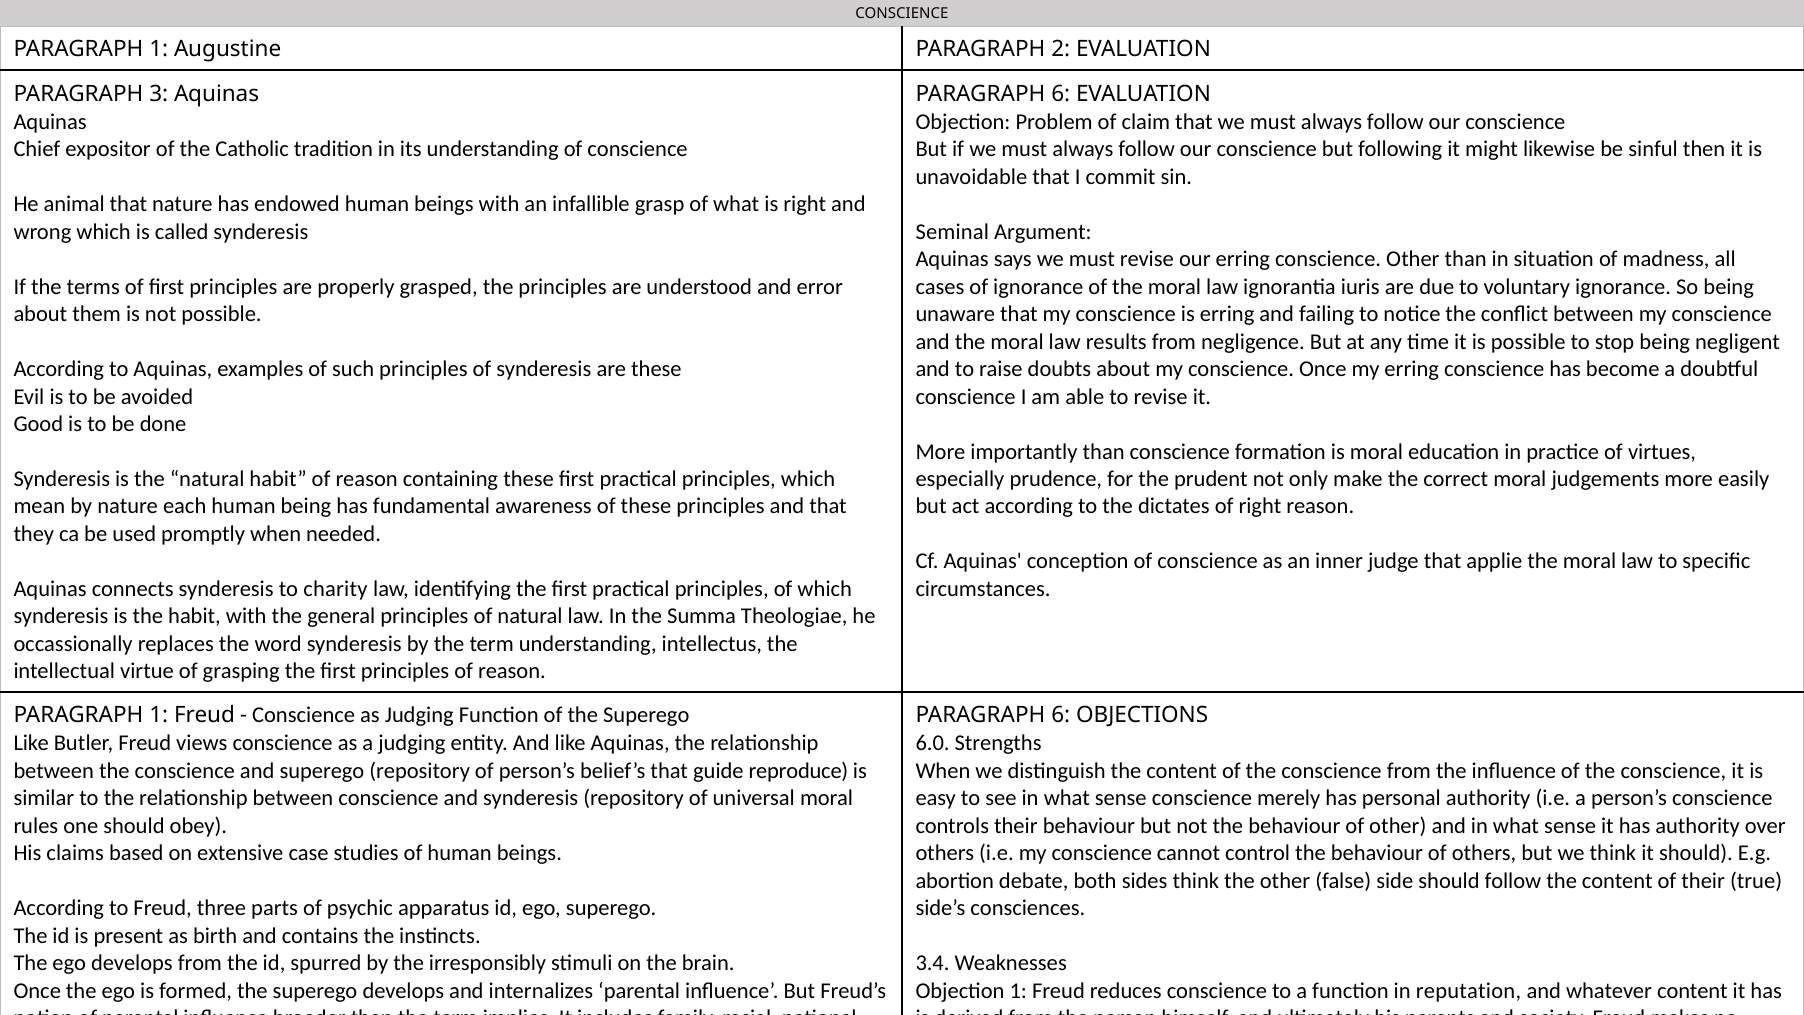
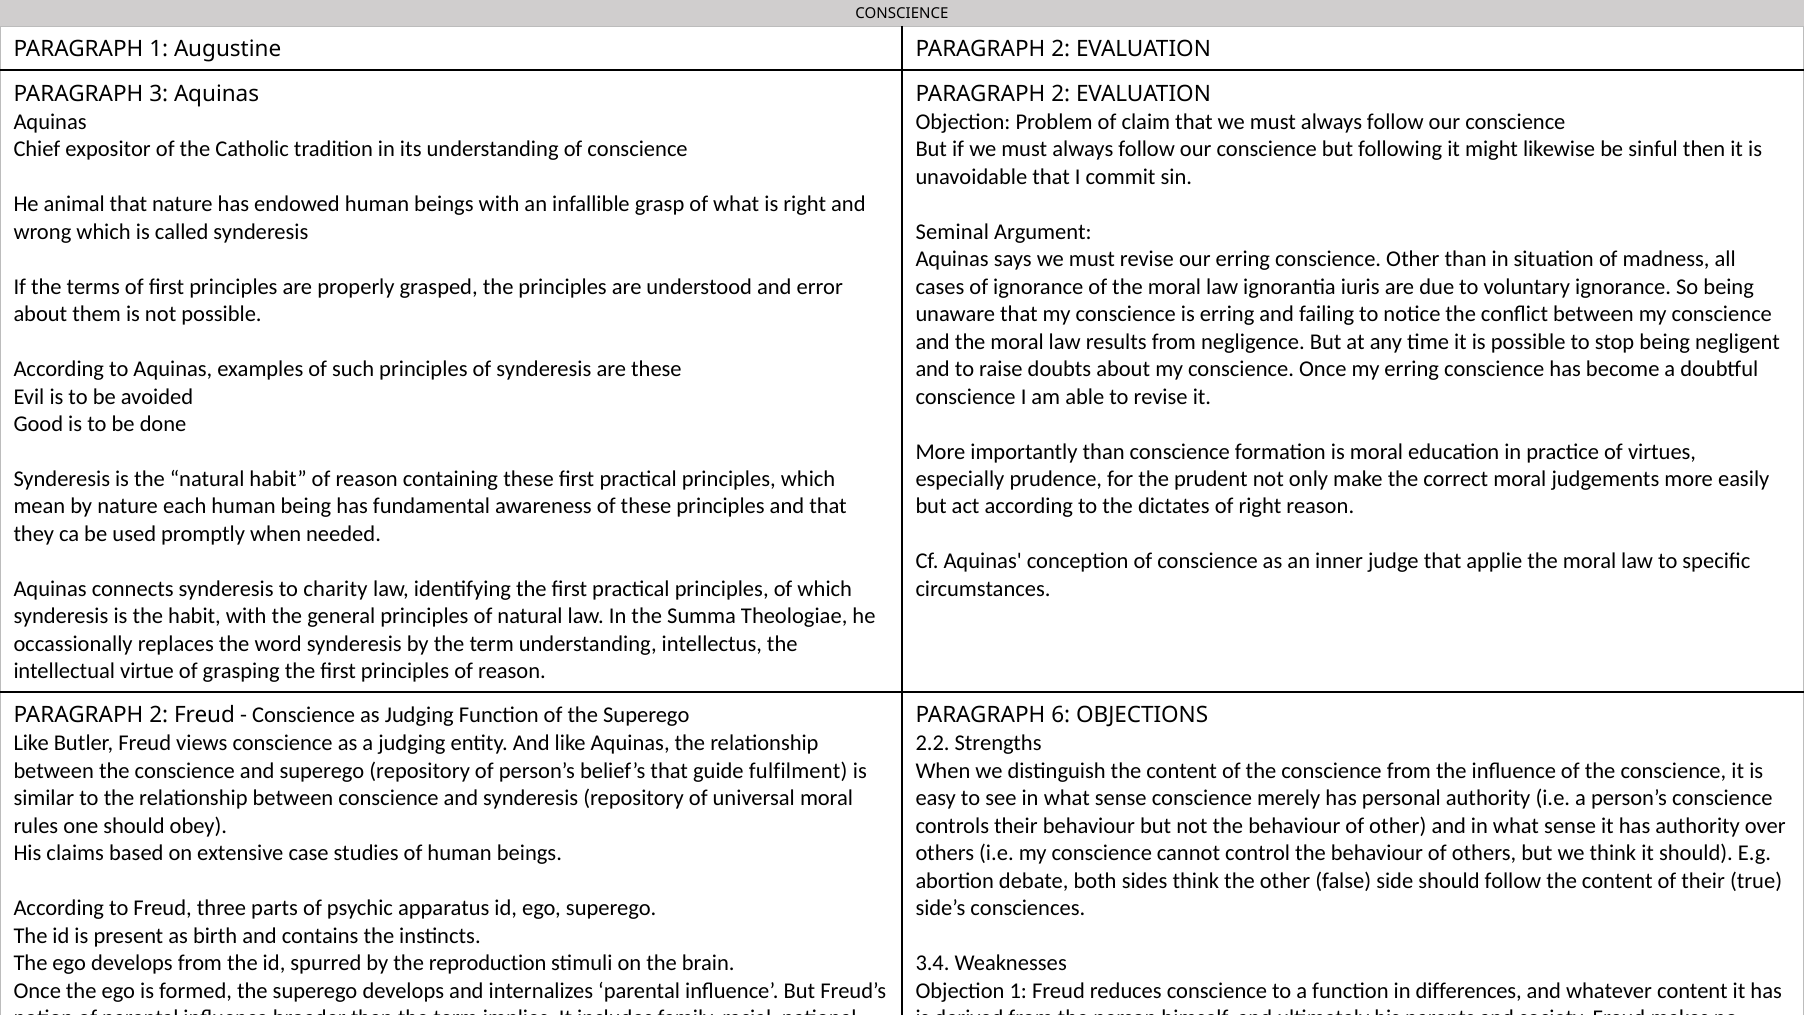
6 at (1061, 94): 6 -> 2
1 at (159, 715): 1 -> 2
6.0: 6.0 -> 2.2
reproduce: reproduce -> fulfilment
irresponsibly: irresponsibly -> reproduction
reputation: reputation -> differences
